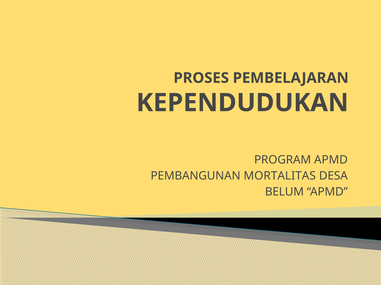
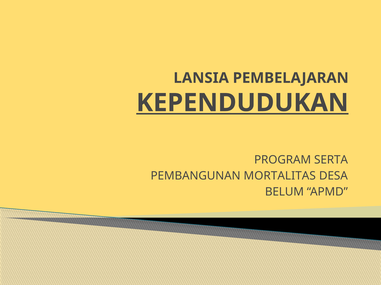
PROSES: PROSES -> LANSIA
KEPENDUDUKAN underline: none -> present
PROGRAM APMD: APMD -> SERTA
